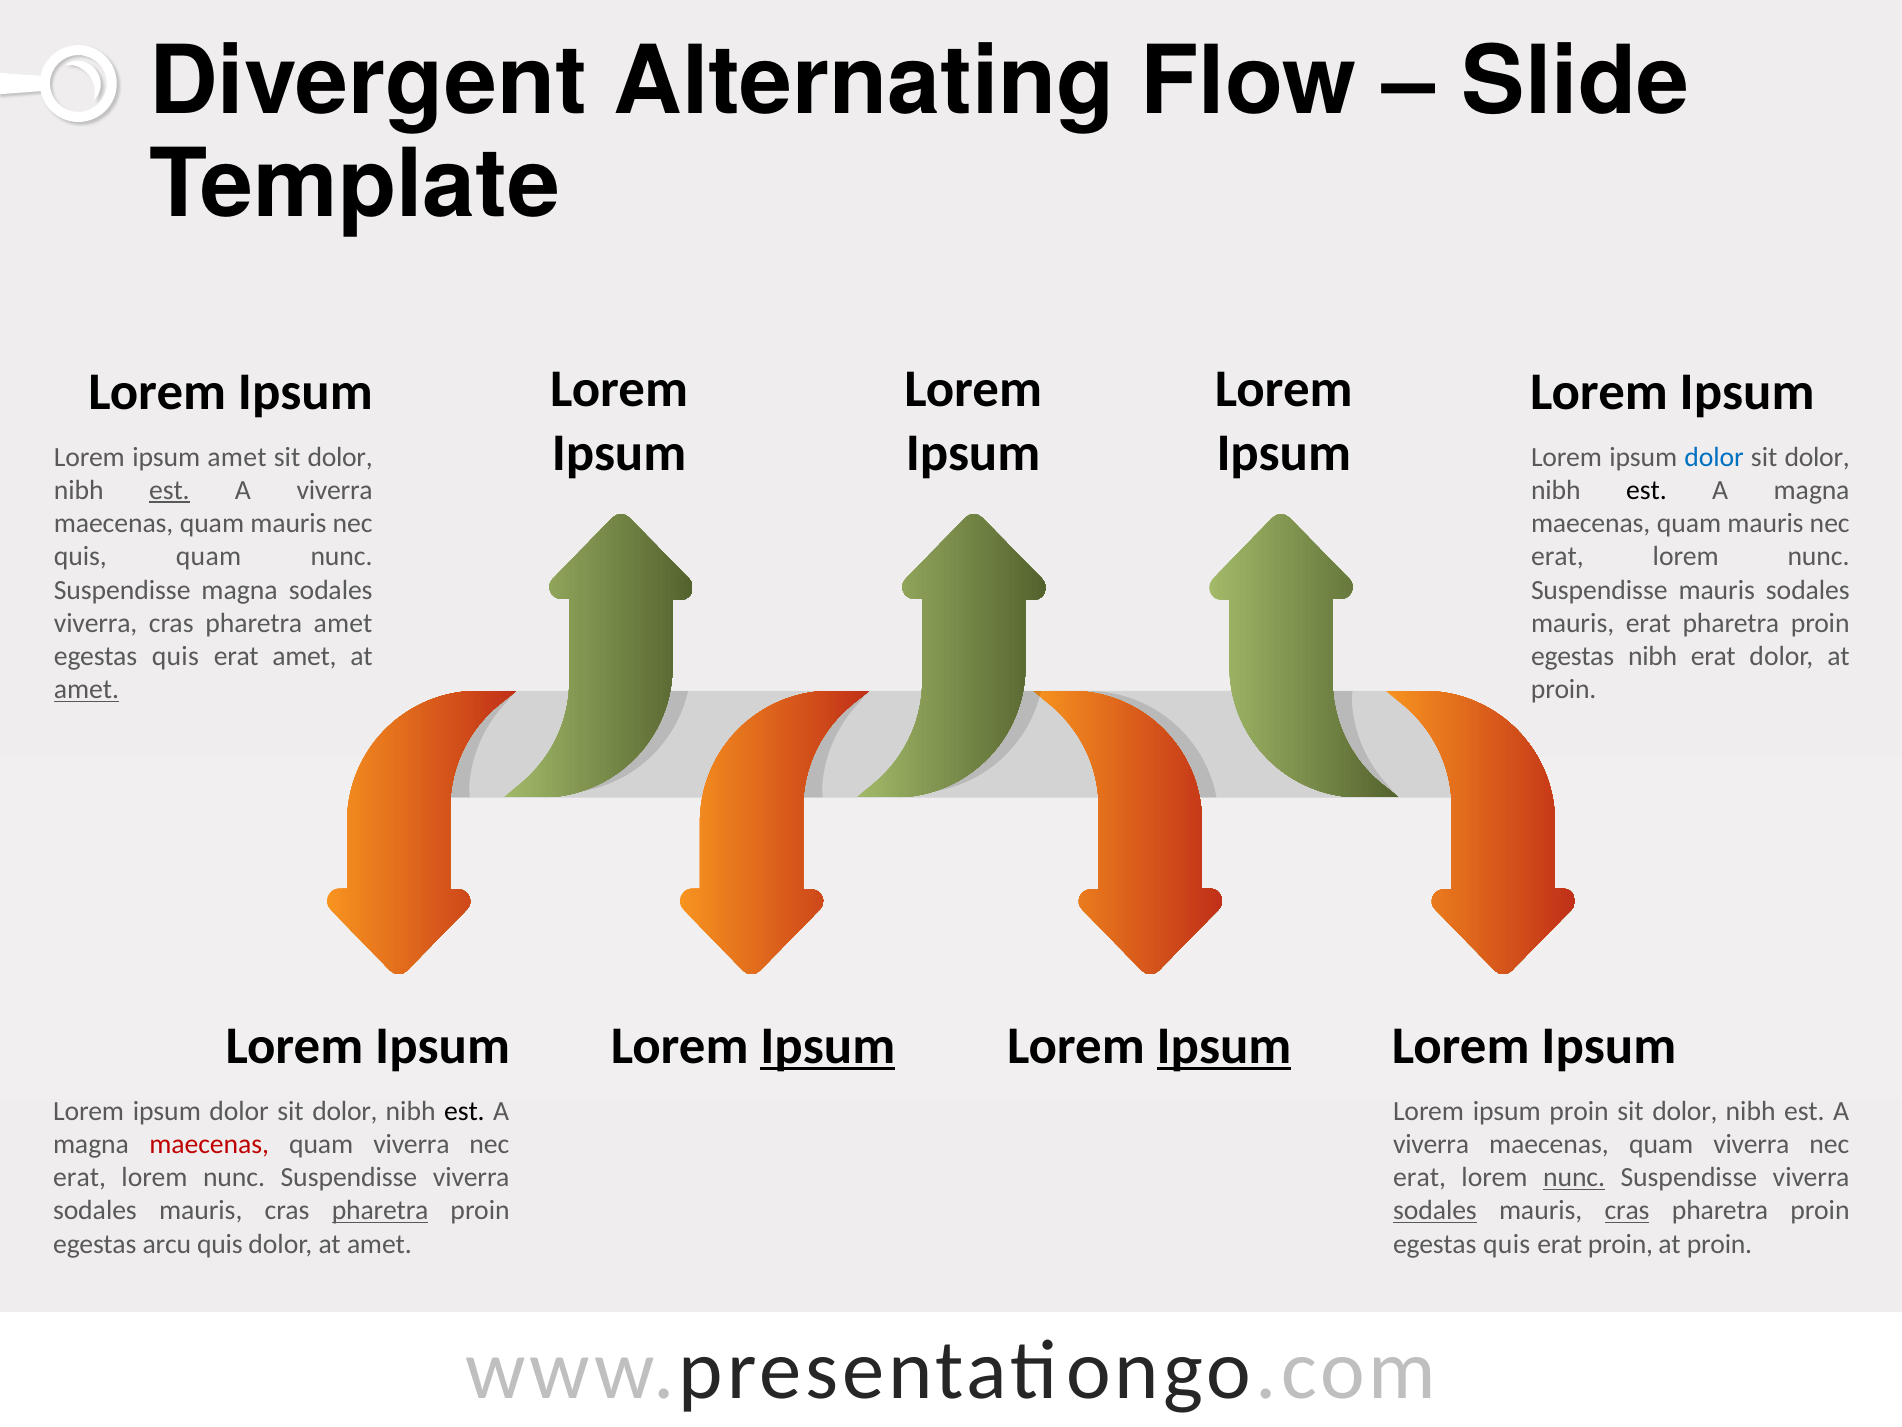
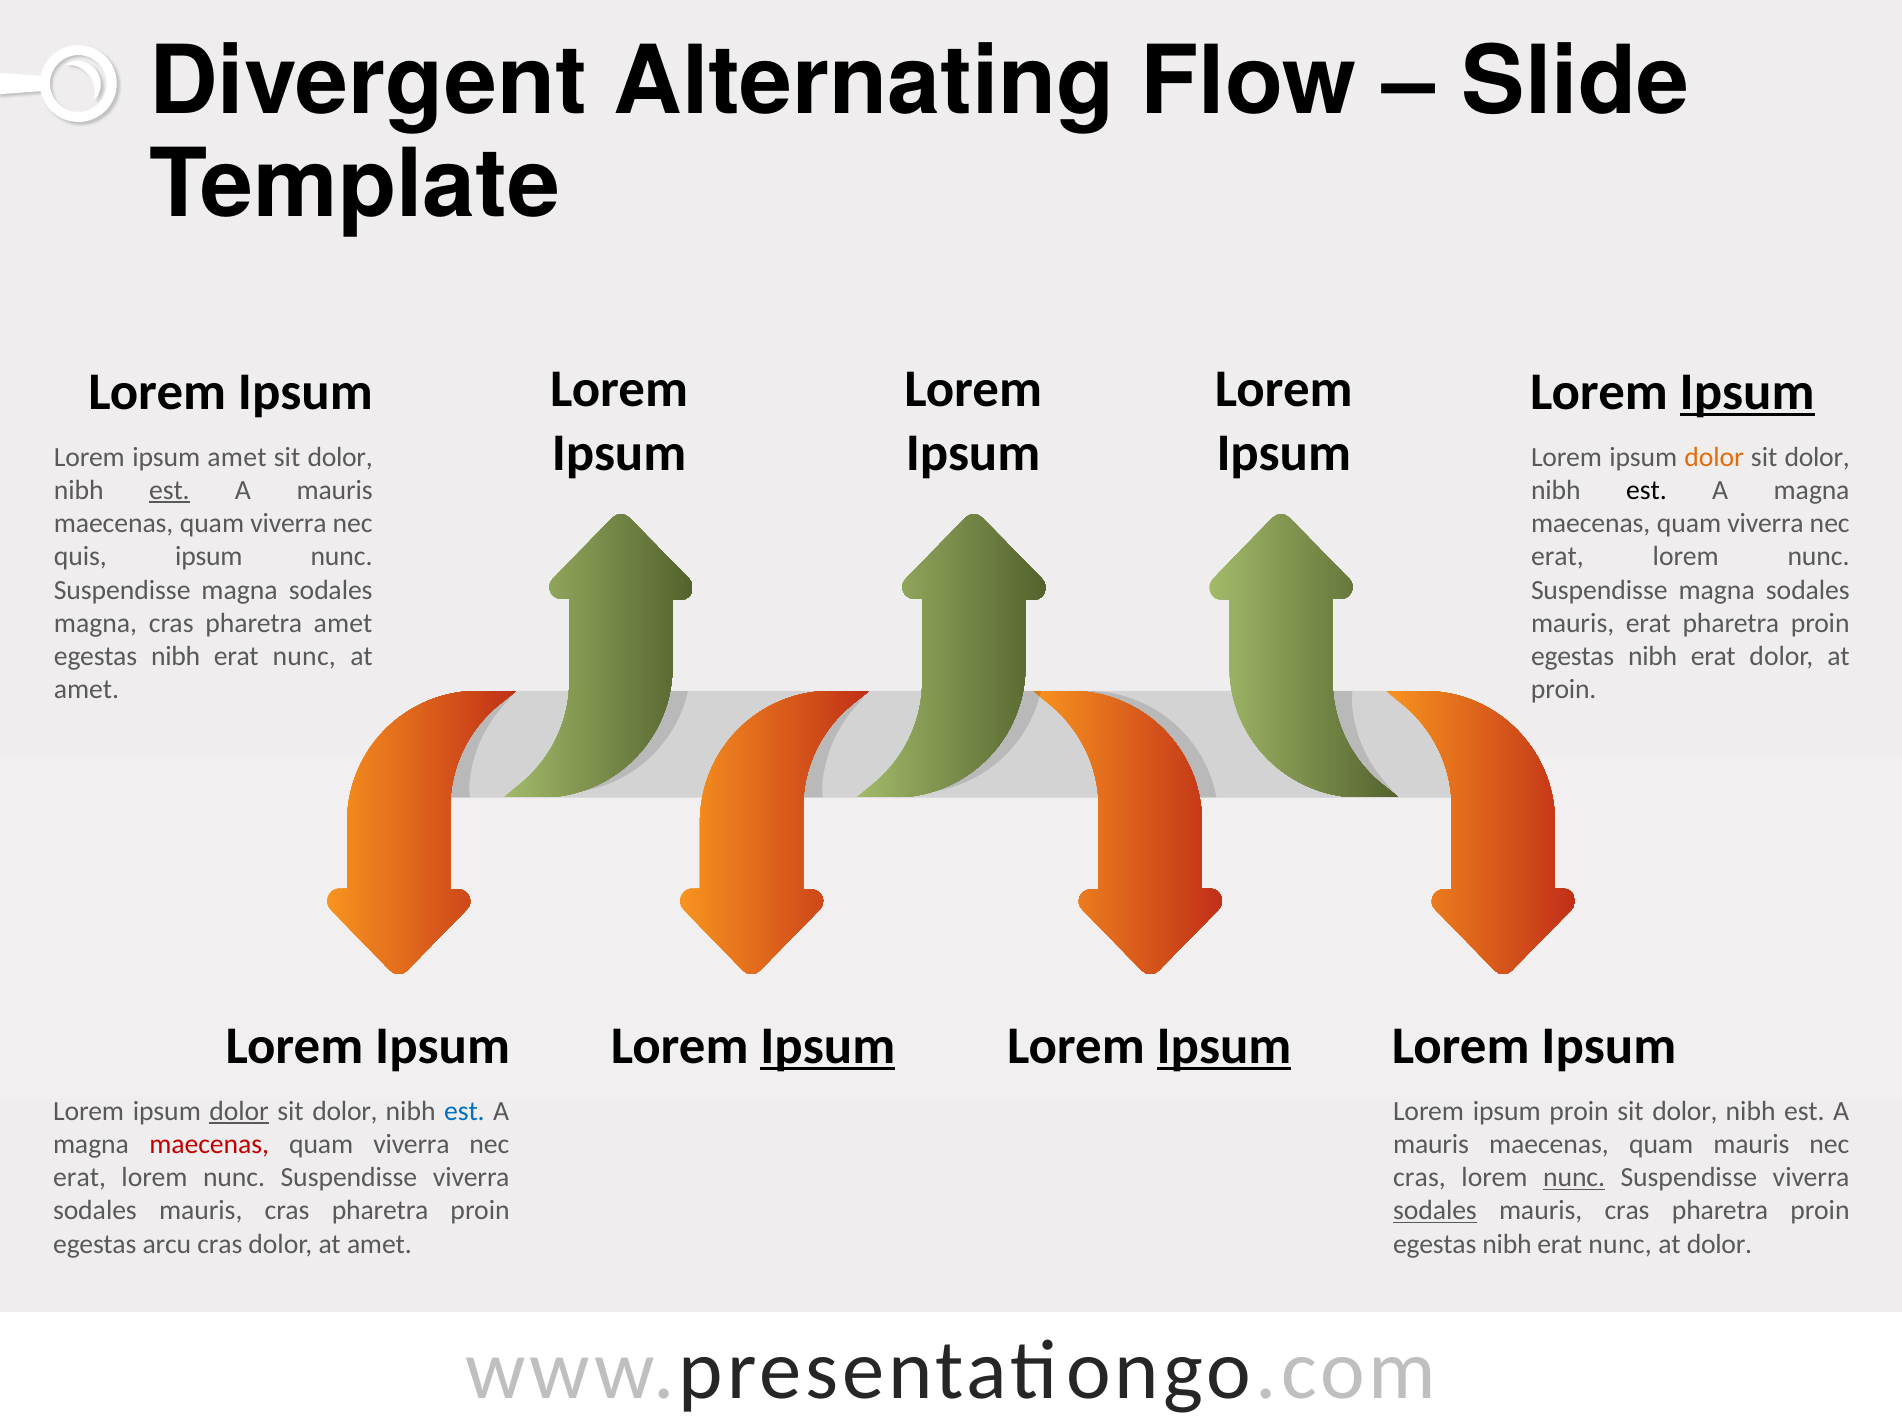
Ipsum at (1747, 392) underline: none -> present
dolor at (1714, 457) colour: blue -> orange
viverra at (335, 490): viverra -> mauris
mauris at (288, 523): mauris -> viverra
mauris at (1766, 523): mauris -> viverra
quis quam: quam -> ipsum
mauris at (1717, 590): mauris -> magna
viverra at (96, 623): viverra -> magna
quis at (175, 656): quis -> nibh
amet at (305, 656): amet -> nunc
amet at (86, 690) underline: present -> none
dolor at (239, 1111) underline: none -> present
est at (464, 1111) colour: black -> blue
viverra at (1431, 1144): viverra -> mauris
viverra at (1751, 1144): viverra -> mauris
erat at (1420, 1177): erat -> cras
pharetra at (380, 1210) underline: present -> none
cras at (1627, 1210) underline: present -> none
arcu quis: quis -> cras
quis at (1507, 1244): quis -> nibh
proin at (1620, 1244): proin -> nunc
proin at (1720, 1244): proin -> dolor
